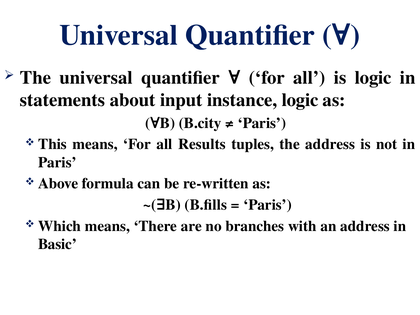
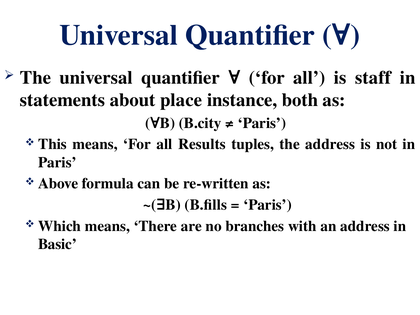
is logic: logic -> staff
input: input -> place
instance logic: logic -> both
